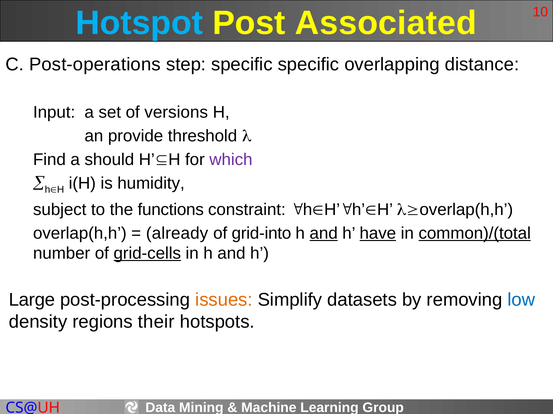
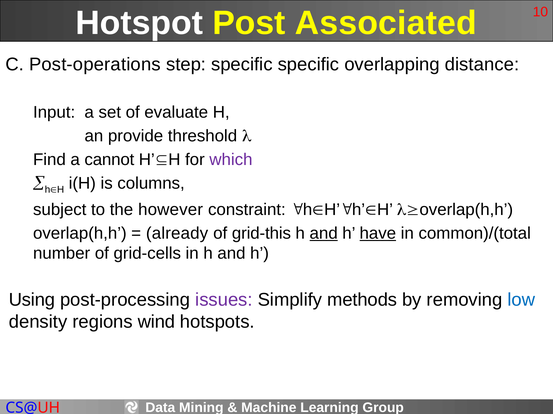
Hotspot colour: light blue -> white
versions: versions -> evaluate
should: should -> cannot
humidity: humidity -> columns
functions: functions -> however
grid-into: grid-into -> grid-this
common)/(total underline: present -> none
grid-cells underline: present -> none
Large: Large -> Using
issues colour: orange -> purple
datasets: datasets -> methods
their: their -> wind
